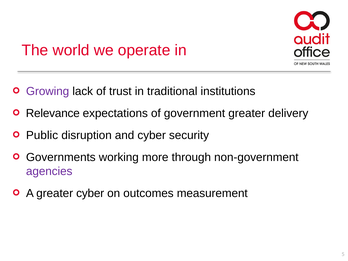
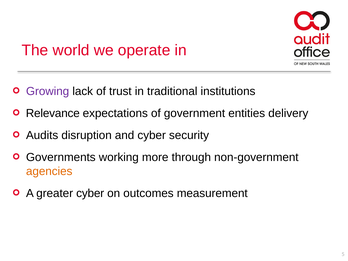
government greater: greater -> entities
Public: Public -> Audits
agencies colour: purple -> orange
